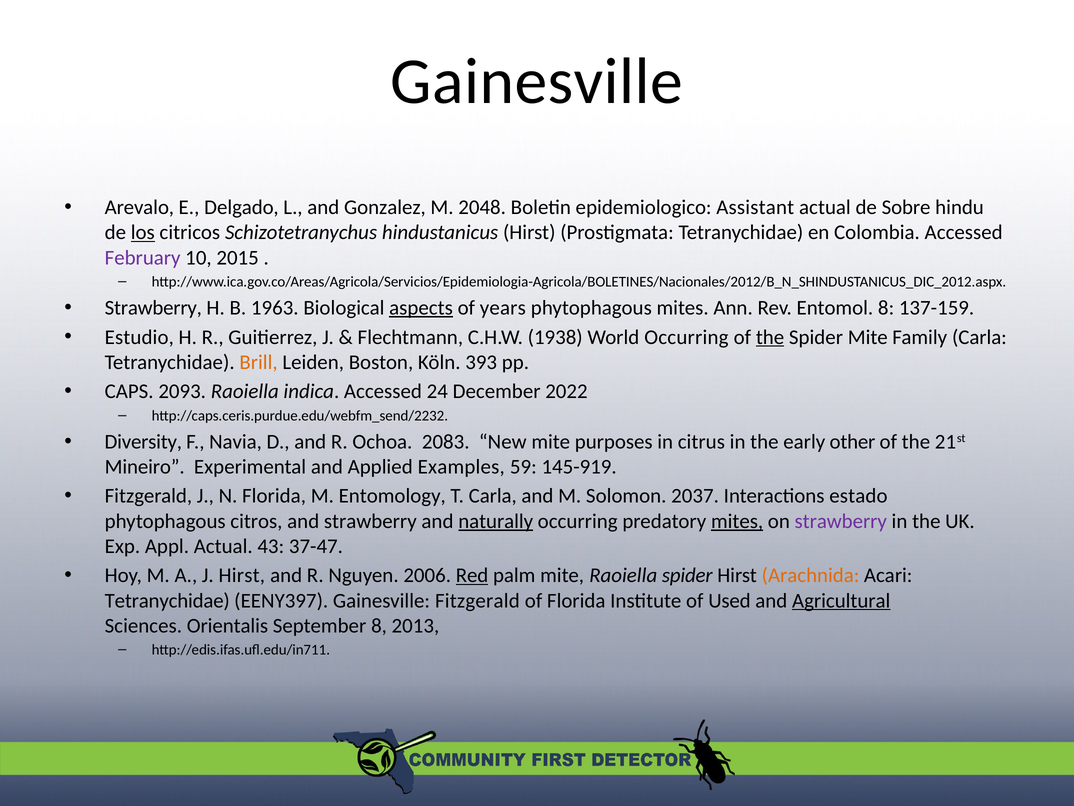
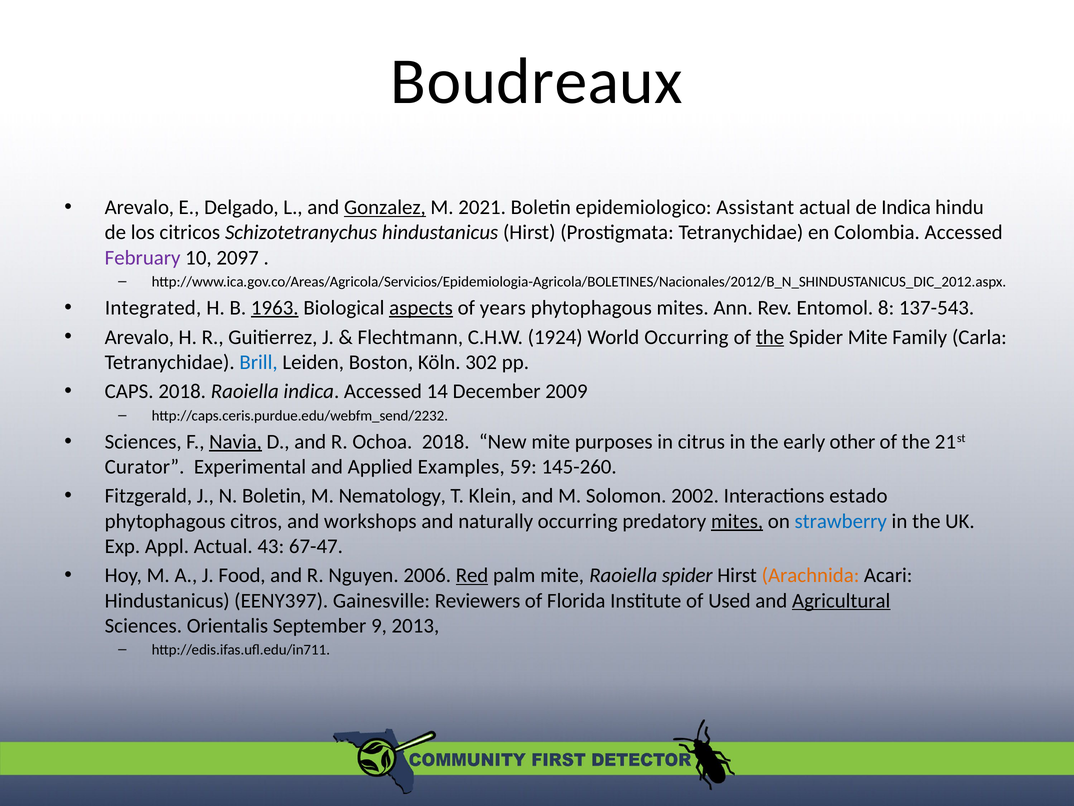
Gainesville at (537, 82): Gainesville -> Boudreaux
Gonzalez underline: none -> present
2048: 2048 -> 2021
de Sobre: Sobre -> Indica
los underline: present -> none
2015: 2015 -> 2097
Strawberry at (153, 308): Strawberry -> Integrated
1963 underline: none -> present
137-159: 137-159 -> 137-543
Estudio at (139, 337): Estudio -> Arevalo
1938: 1938 -> 1924
Brill colour: orange -> blue
393: 393 -> 302
CAPS 2093: 2093 -> 2018
24: 24 -> 14
2022: 2022 -> 2009
Diversity at (143, 441): Diversity -> Sciences
Navia underline: none -> present
Ochoa 2083: 2083 -> 2018
Mineiro: Mineiro -> Curator
145-919: 145-919 -> 145-260
N Florida: Florida -> Boletin
Entomology: Entomology -> Nematology
T Carla: Carla -> Klein
2037: 2037 -> 2002
and strawberry: strawberry -> workshops
naturally underline: present -> none
strawberry at (841, 521) colour: purple -> blue
37-47: 37-47 -> 67-47
J Hirst: Hirst -> Food
Tetranychidae at (167, 600): Tetranychidae -> Hindustanicus
Gainesville Fitzgerald: Fitzgerald -> Reviewers
September 8: 8 -> 9
